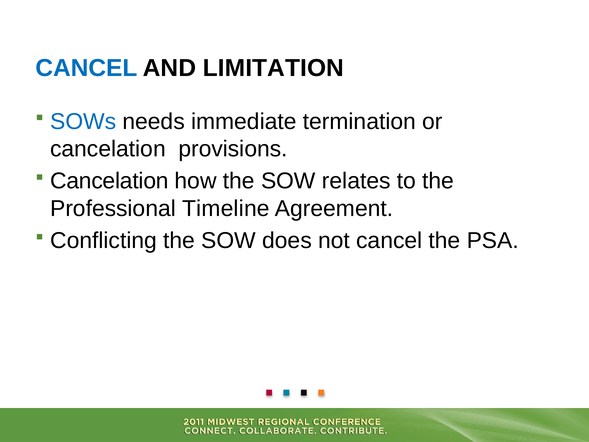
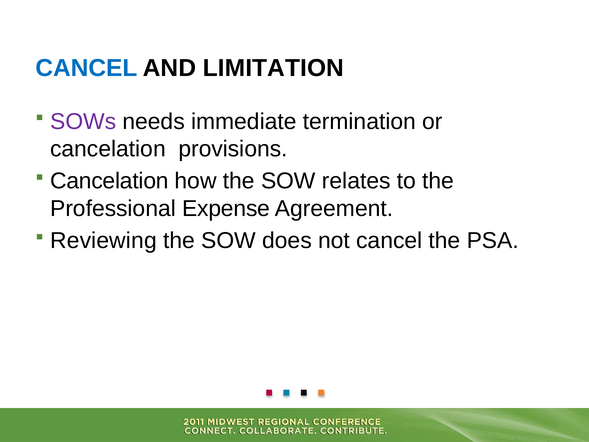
SOWs colour: blue -> purple
Timeline: Timeline -> Expense
Conflicting: Conflicting -> Reviewing
